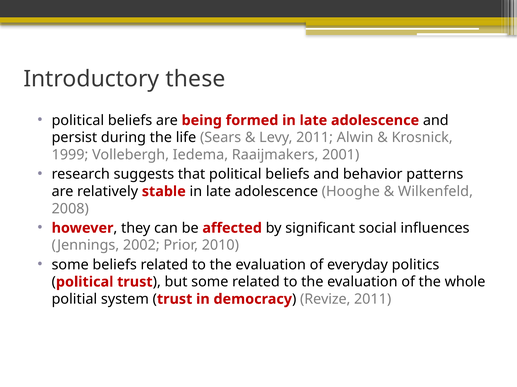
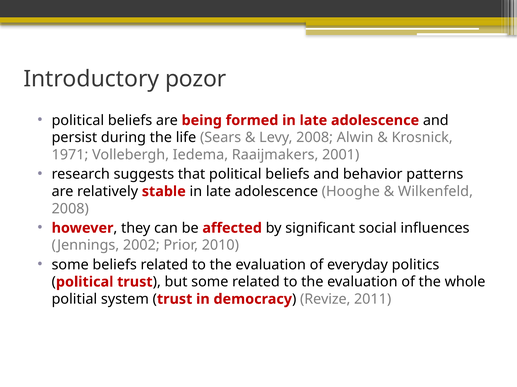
these: these -> pozor
Levy 2011: 2011 -> 2008
1999: 1999 -> 1971
